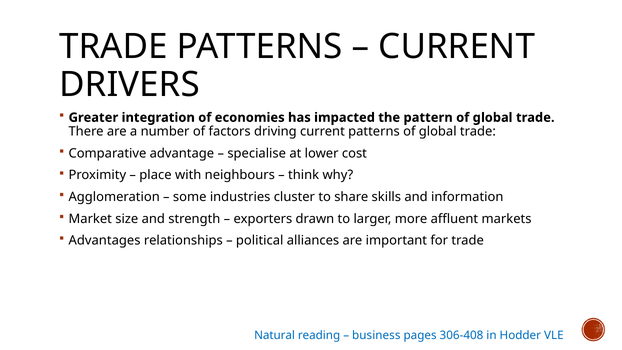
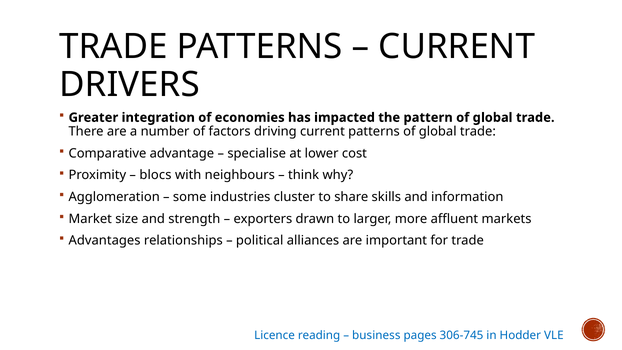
place: place -> blocs
Natural: Natural -> Licence
306-408: 306-408 -> 306-745
